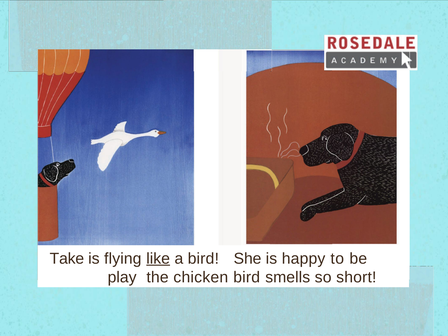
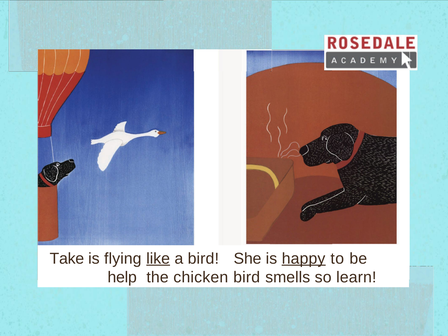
happy underline: none -> present
play: play -> help
short: short -> learn
